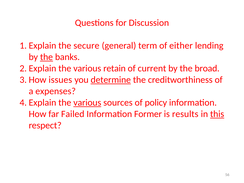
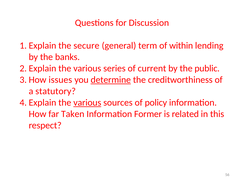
either: either -> within
the at (46, 57) underline: present -> none
retain: retain -> series
broad: broad -> public
expenses: expenses -> statutory
Failed: Failed -> Taken
results: results -> related
this underline: present -> none
